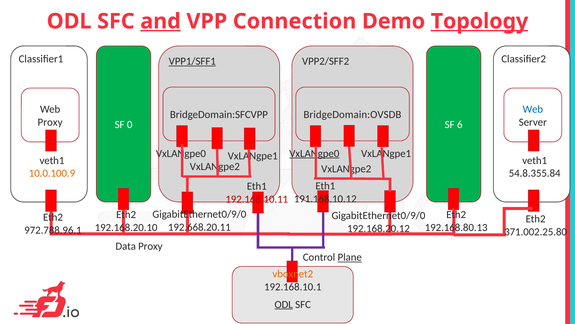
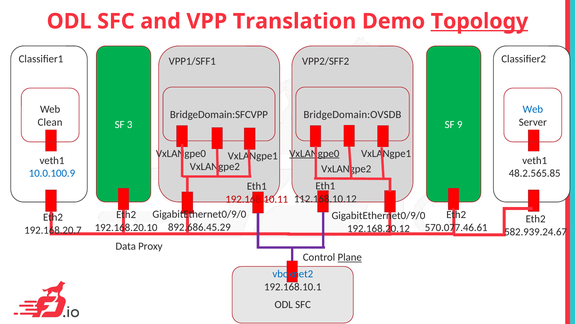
and underline: present -> none
Connection: Connection -> Translation
VPP1/SFF1 underline: present -> none
Proxy at (50, 122): Proxy -> Clean
0: 0 -> 3
6: 6 -> 9
10.0.100.9 colour: orange -> blue
54.8.355.84: 54.8.355.84 -> 48.2.565.85
191.168.10.12: 191.168.10.12 -> 112.168.10.12
192.668.20.11: 192.668.20.11 -> 892.686.45.29
192.168.80.13: 192.168.80.13 -> 570.077.46.61
972.788.96.1: 972.788.96.1 -> 192.168.20.7
371.002.25.80: 371.002.25.80 -> 582.939.24.67
vboxnet2 colour: orange -> blue
ODL at (284, 304) underline: present -> none
